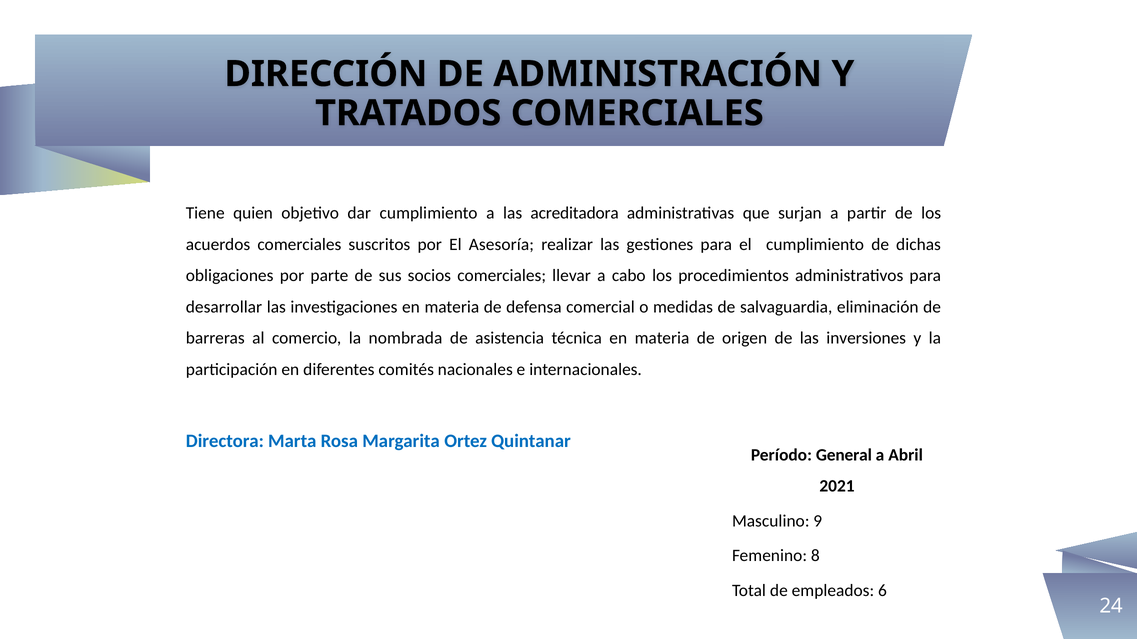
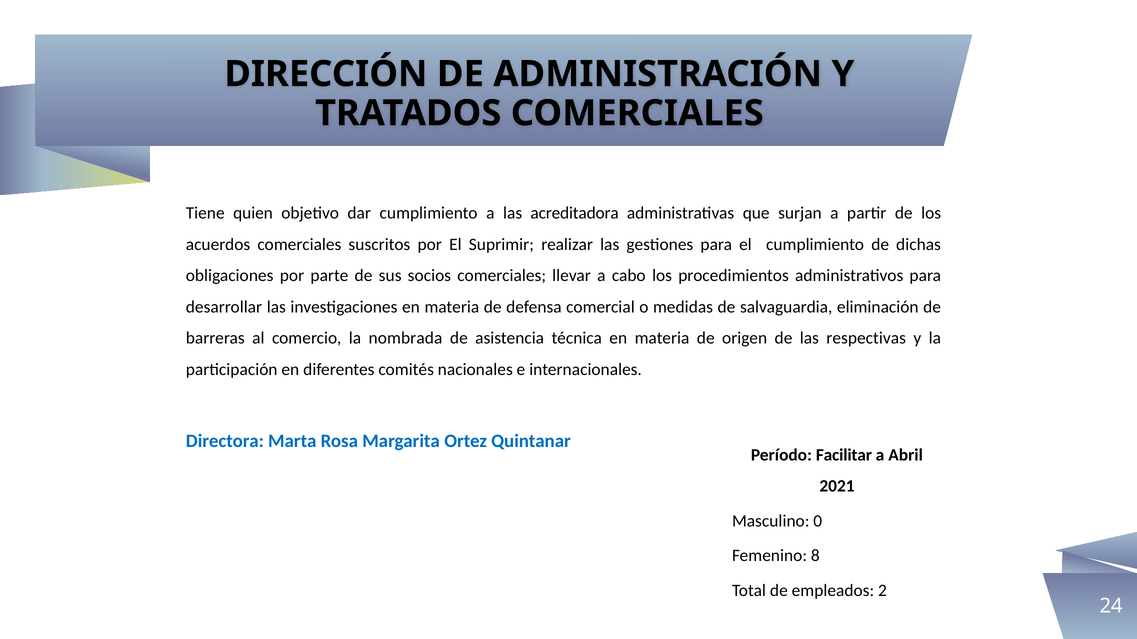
Asesoría: Asesoría -> Suprimir
inversiones: inversiones -> respectivas
General: General -> Facilitar
9: 9 -> 0
6: 6 -> 2
